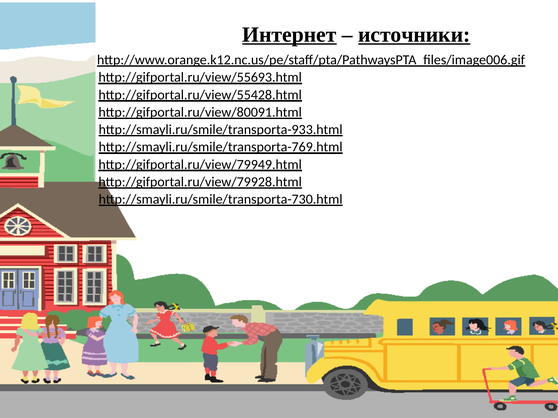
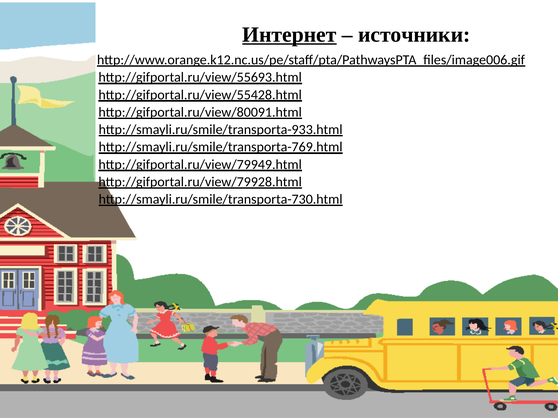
источники underline: present -> none
